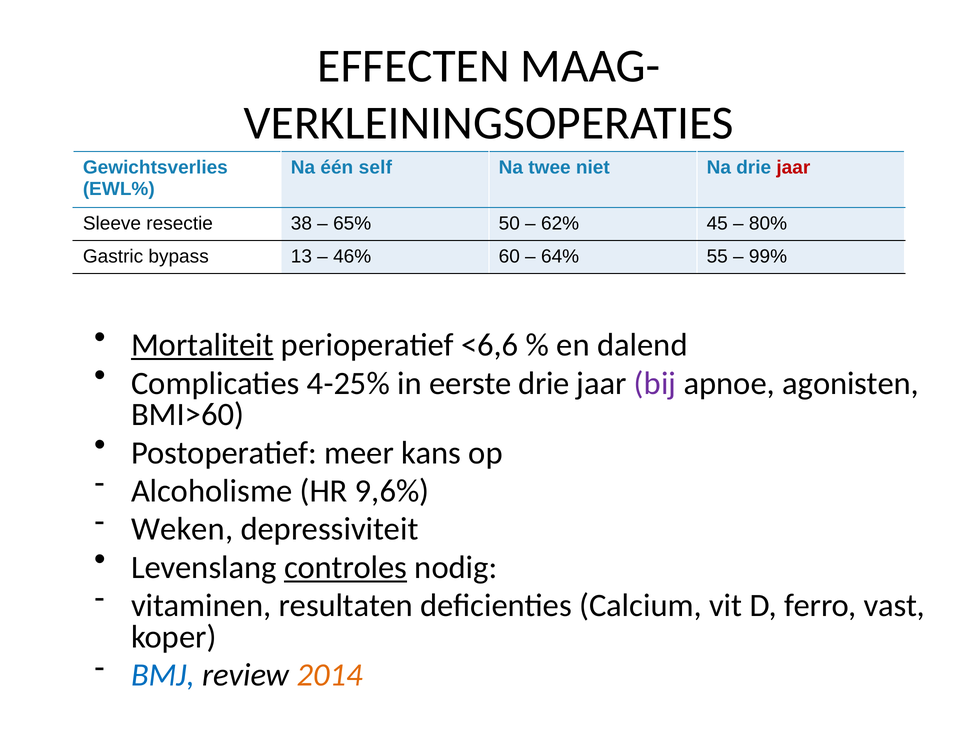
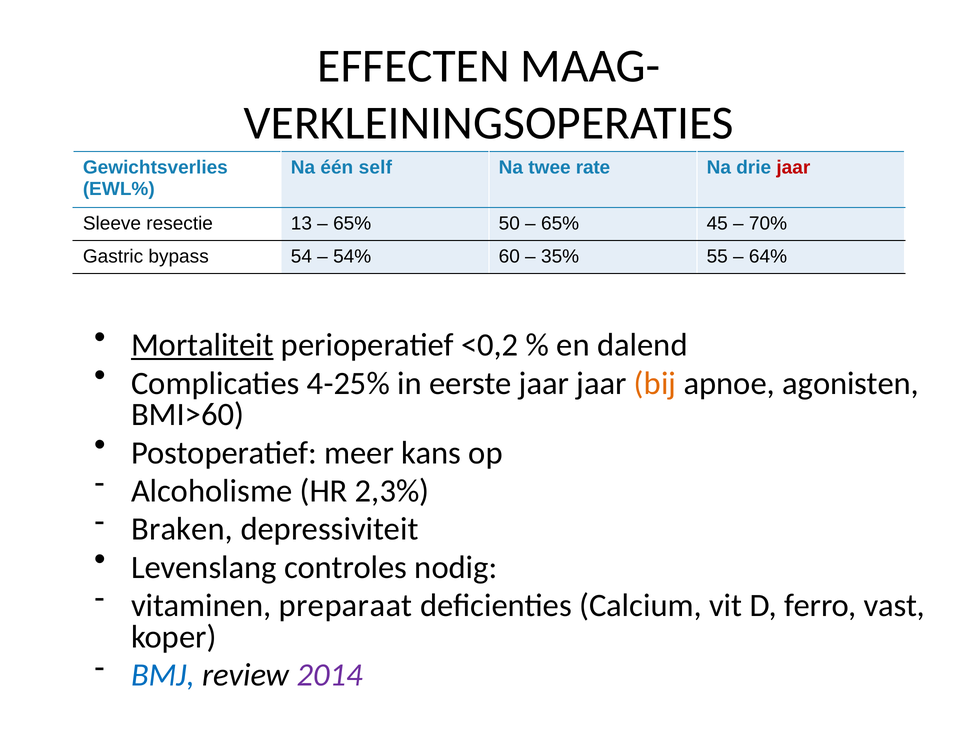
niet: niet -> rate
38: 38 -> 13
62% at (560, 224): 62% -> 65%
80%: 80% -> 70%
13: 13 -> 54
46%: 46% -> 54%
64%: 64% -> 35%
99%: 99% -> 64%
<6,6: <6,6 -> <0,2
eerste drie: drie -> jaar
bij colour: purple -> orange
9,6%: 9,6% -> 2,3%
Weken: Weken -> Braken
controles underline: present -> none
resultaten: resultaten -> preparaat
2014 colour: orange -> purple
